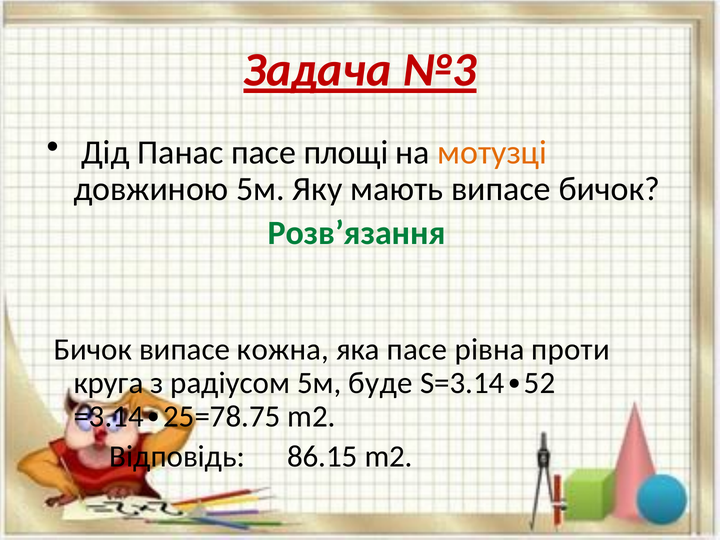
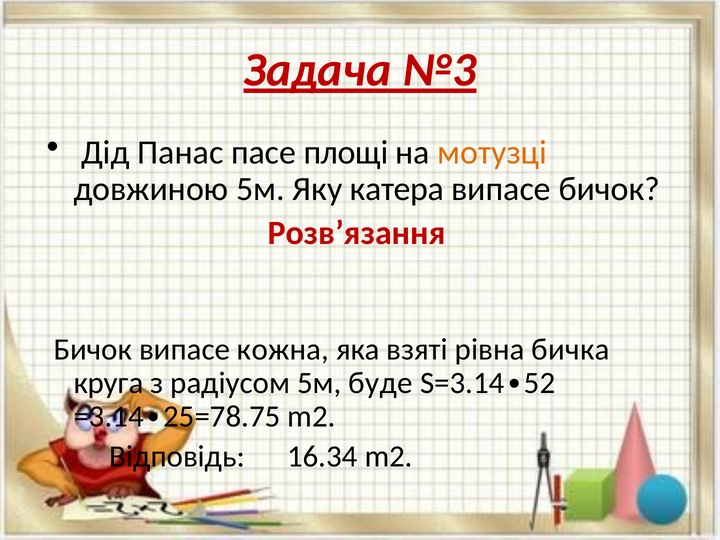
мають: мають -> катера
Розв’язання colour: green -> red
яка пасе: пасе -> взяті
проти: проти -> бичка
86.15: 86.15 -> 16.34
